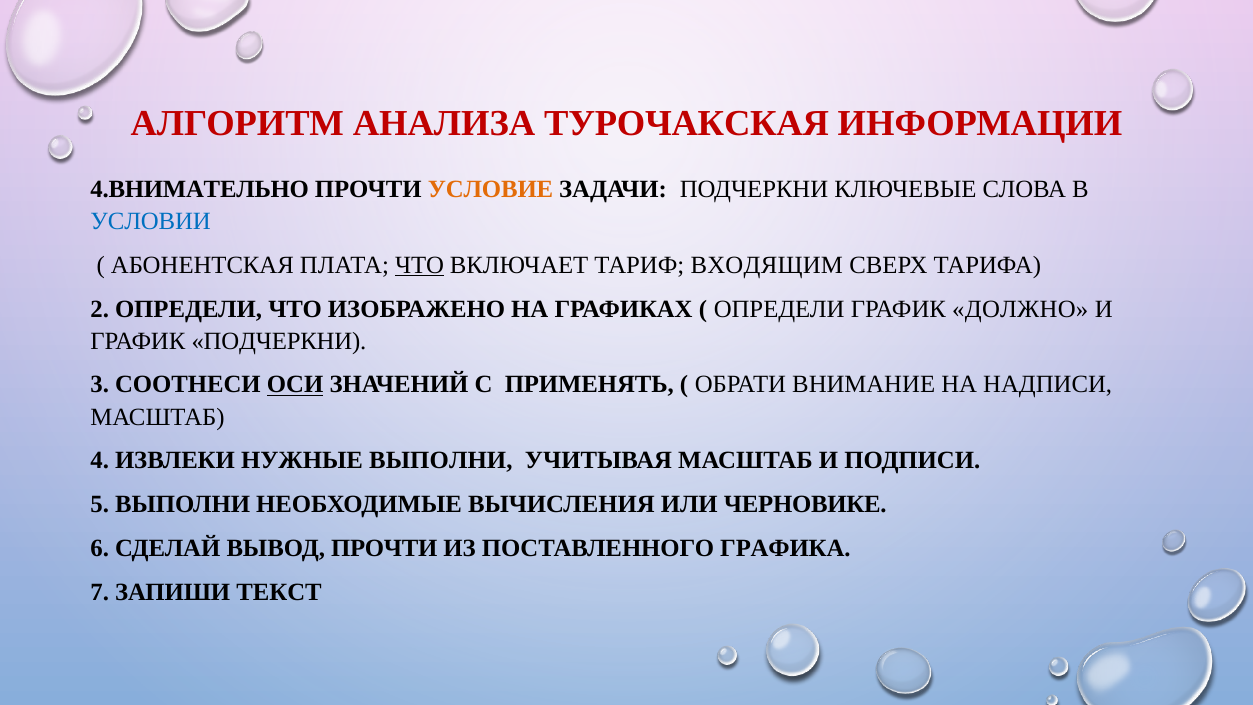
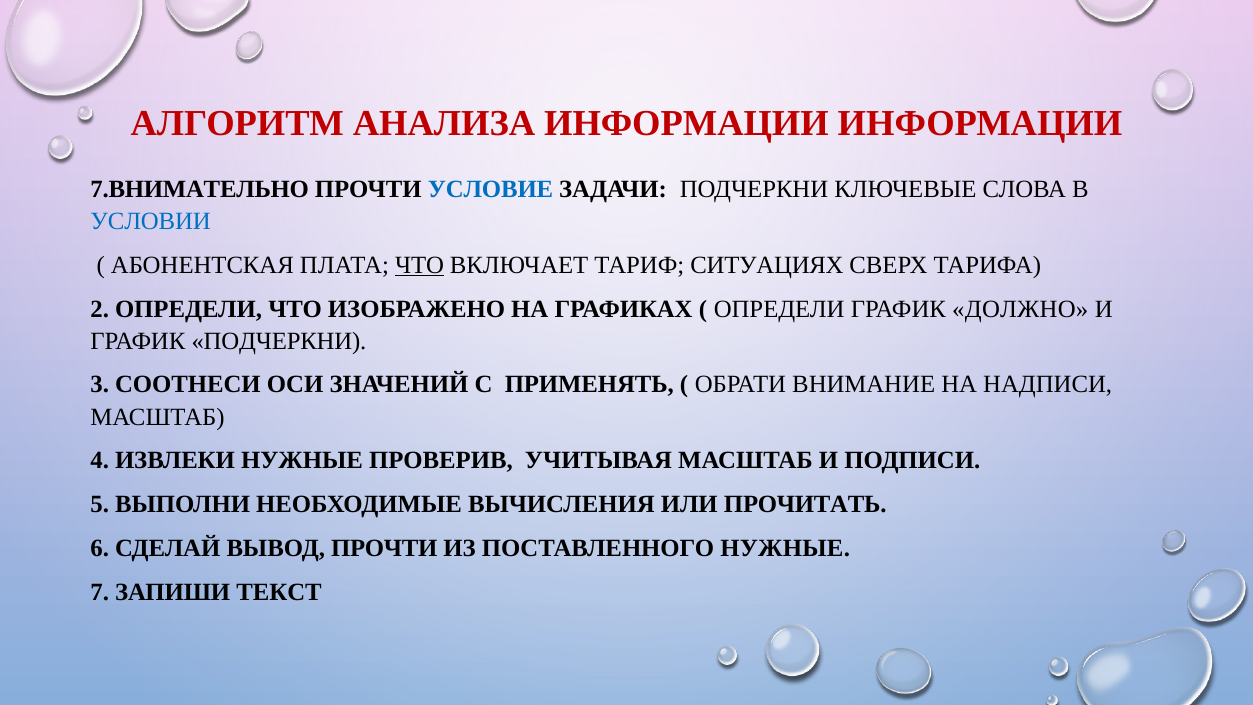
АНАЛИЗА ТУРОЧАКСКАЯ: ТУРОЧАКСКАЯ -> ИНФОРМАЦИИ
4.ВНИМАТЕЛЬНО: 4.ВНИМАТЕЛЬНО -> 7.ВНИМАТЕЛЬНО
УСЛОВИЕ colour: orange -> blue
ВХОДЯЩИМ: ВХОДЯЩИМ -> СИТУАЦИЯХ
ОСИ underline: present -> none
НУЖНЫЕ ВЫПОЛНИ: ВЫПОЛНИ -> ПРОВЕРИВ
ЧЕРНОВИКЕ: ЧЕРНОВИКЕ -> ПРОЧИТАТЬ
ПОСТАВЛЕННОГО ГРАФИКА: ГРАФИКА -> НУЖНЫЕ
